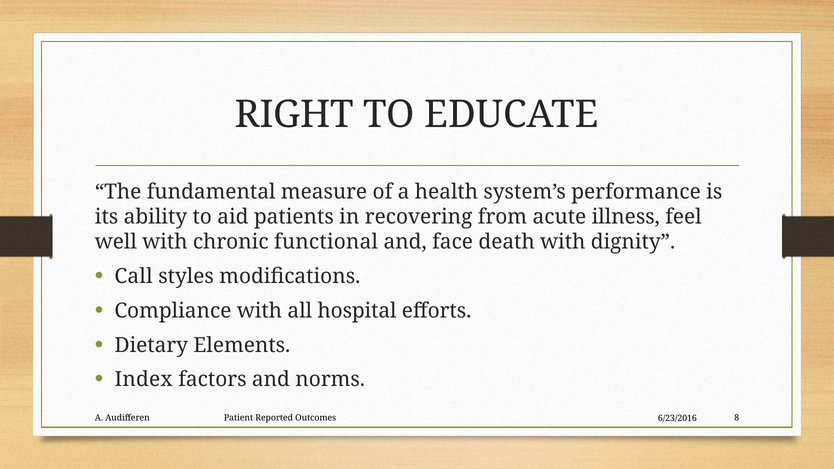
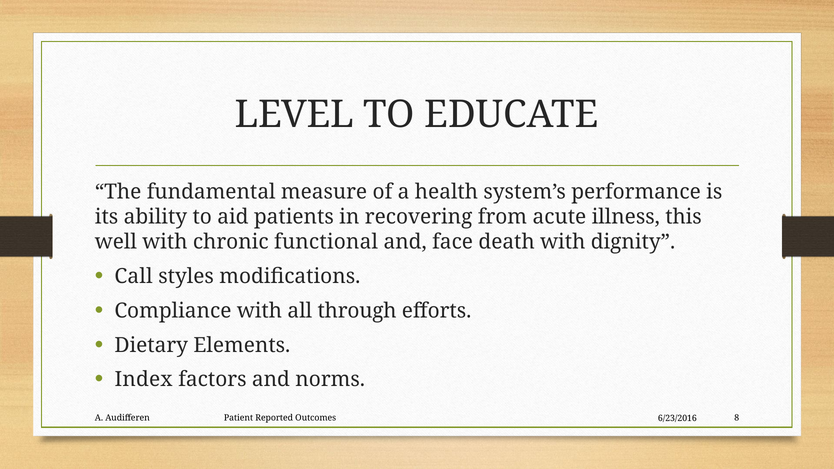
RIGHT: RIGHT -> LEVEL
feel: feel -> this
hospital: hospital -> through
